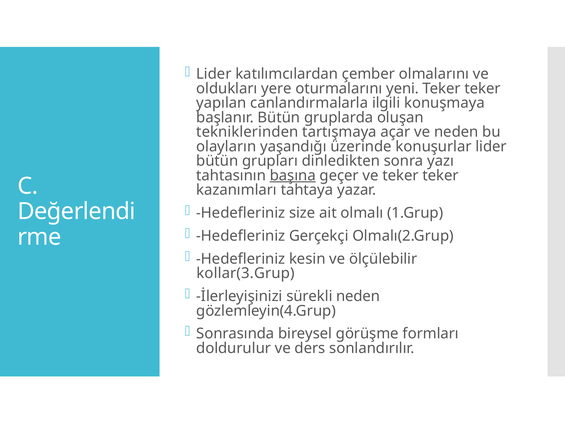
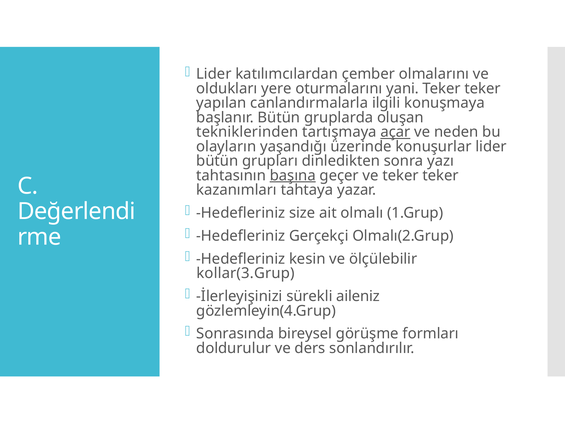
yeni: yeni -> yani
açar underline: none -> present
sürekli neden: neden -> aileniz
